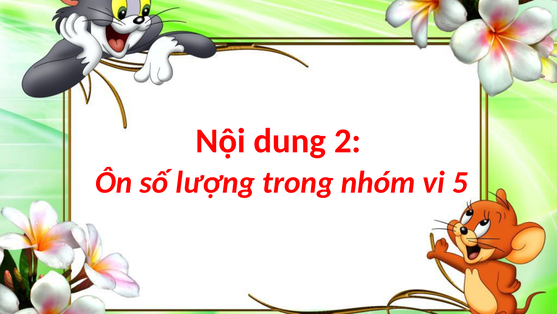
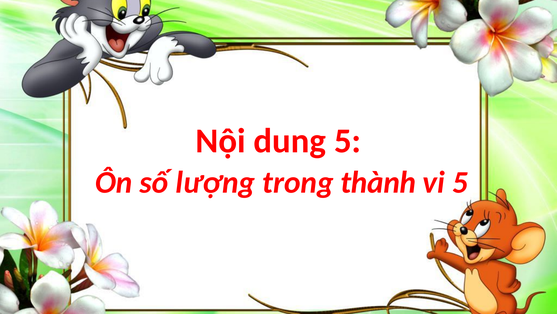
dung 2: 2 -> 5
nhóm: nhóm -> thành
